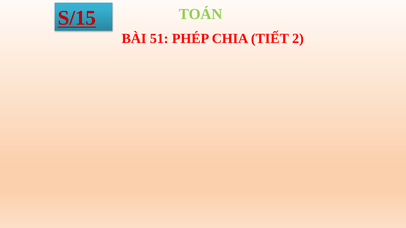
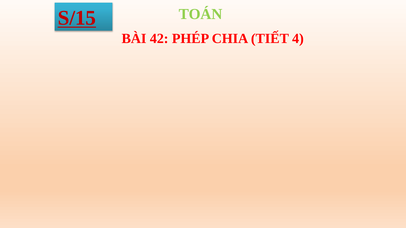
51: 51 -> 42
2: 2 -> 4
